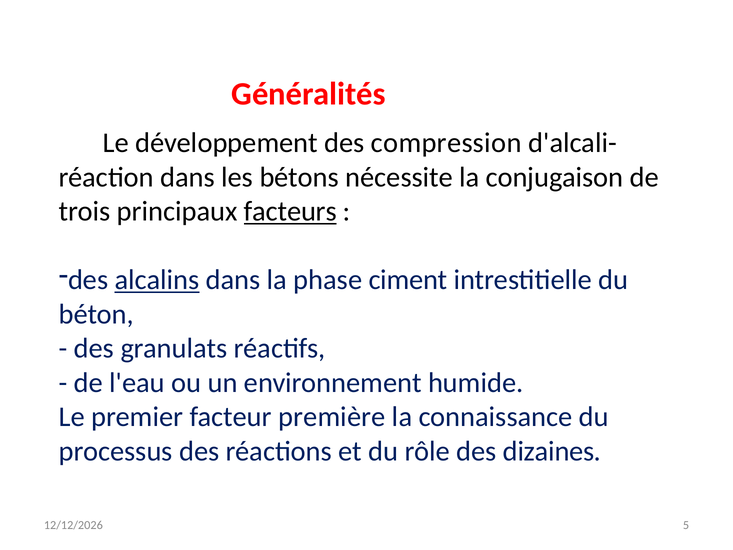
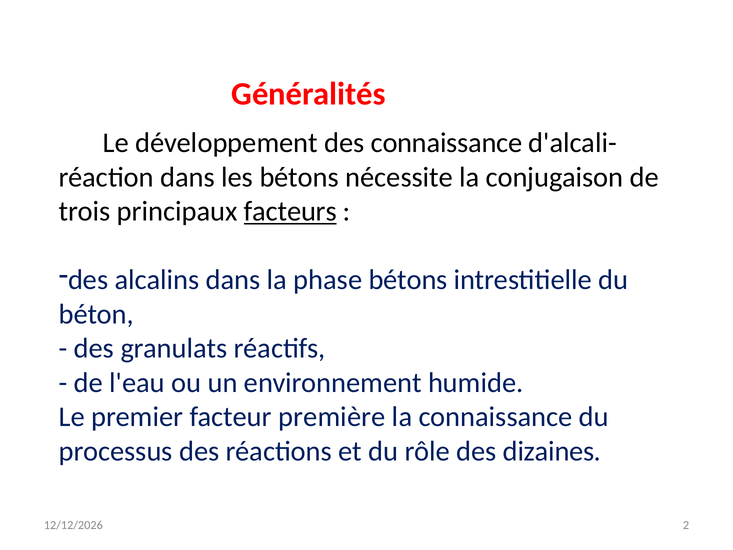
des compression: compression -> connaissance
alcalins underline: present -> none
phase ciment: ciment -> bétons
5: 5 -> 2
